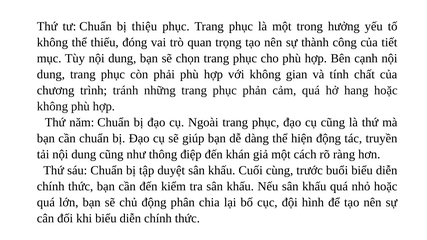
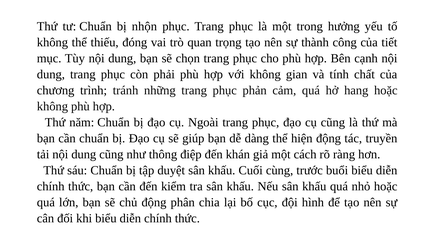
thiệu: thiệu -> nhộn
